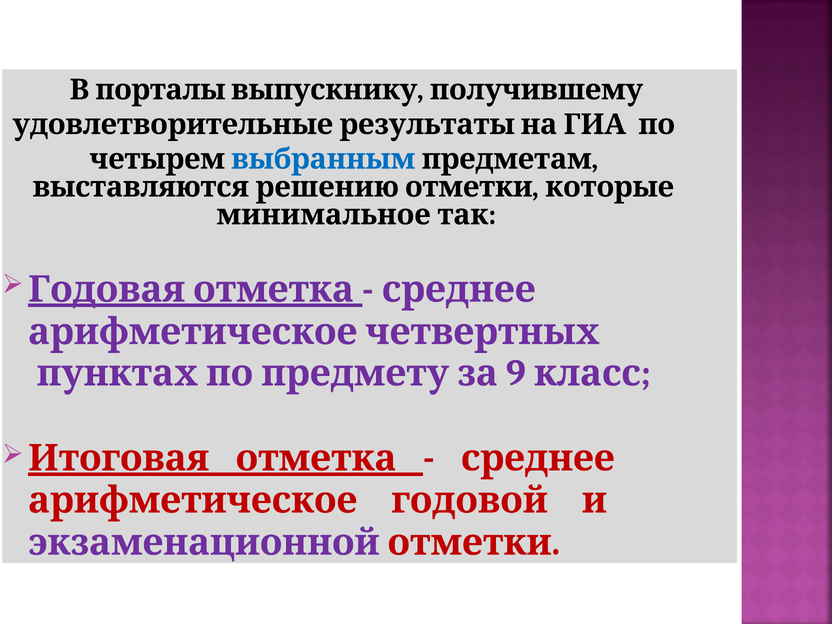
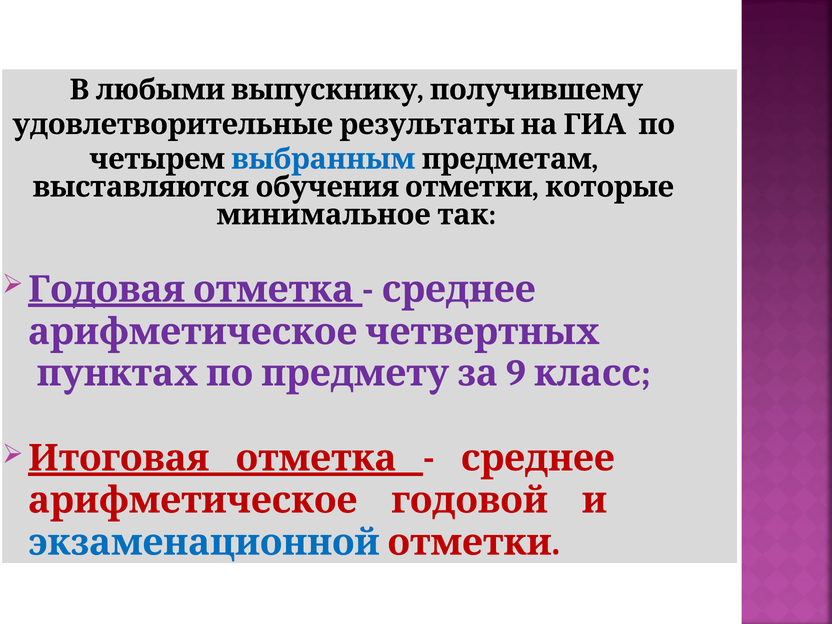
порталы: порталы -> любыми
решению: решению -> обучения
экзаменационной colour: purple -> blue
